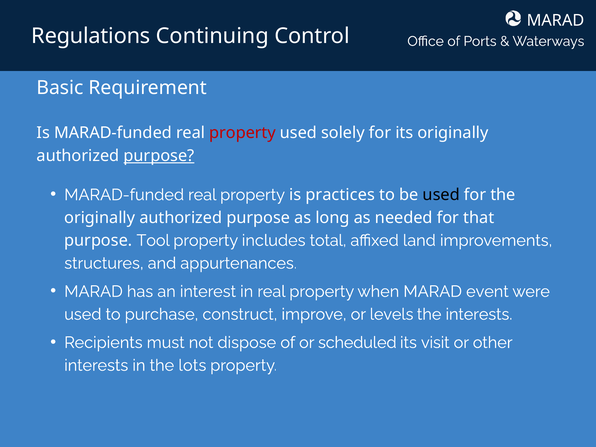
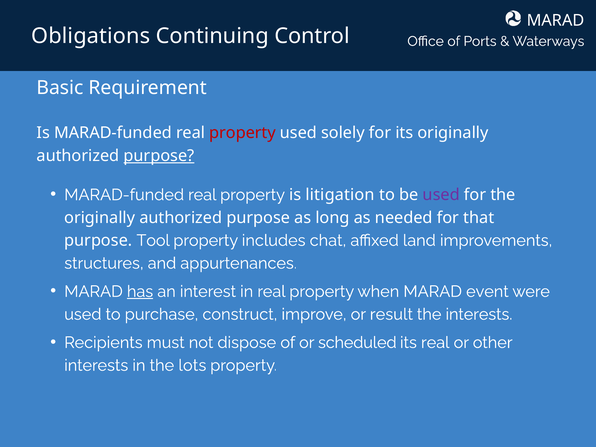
Regulations: Regulations -> Obligations
practices: practices -> litigation
used at (441, 195) colour: black -> purple
total: total -> chat
has underline: none -> present
levels: levels -> result
its visit: visit -> real
